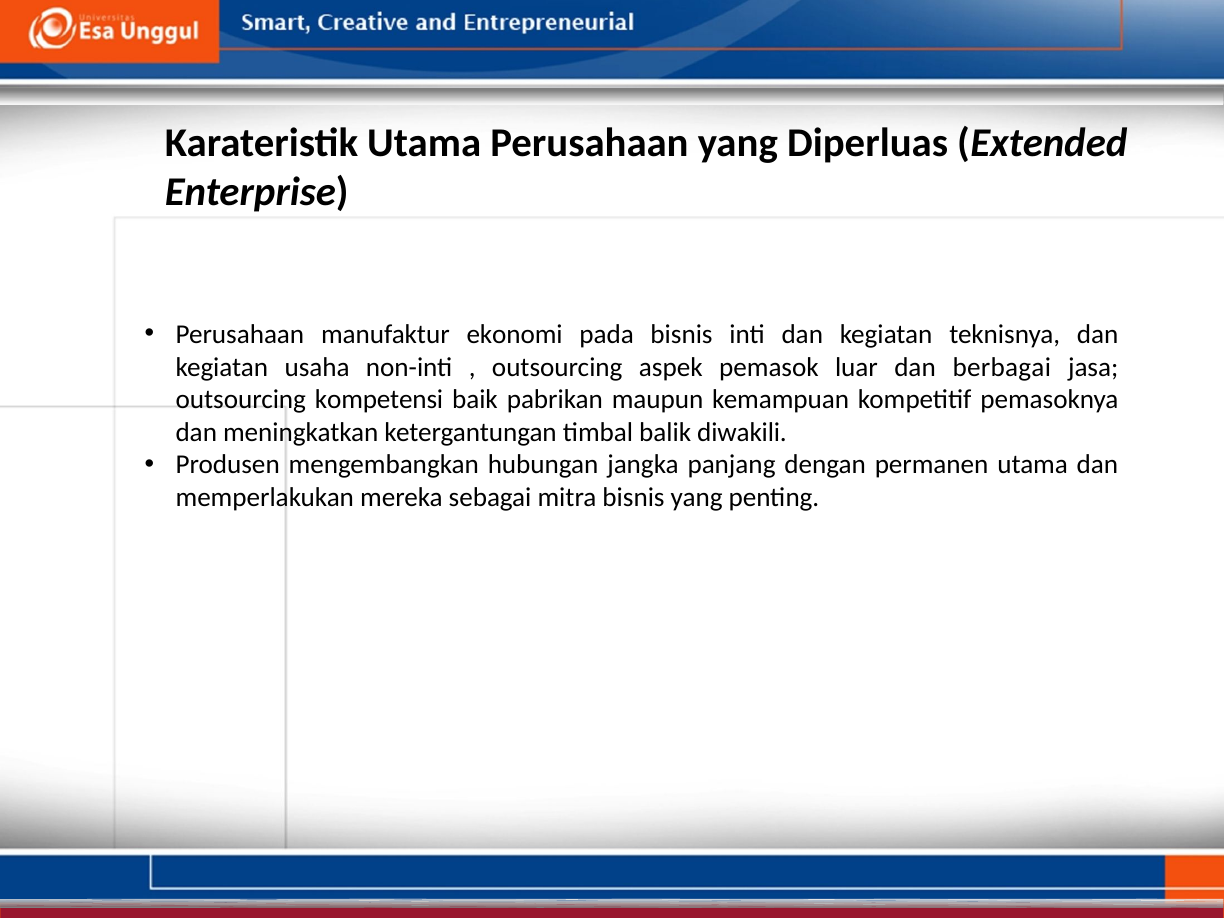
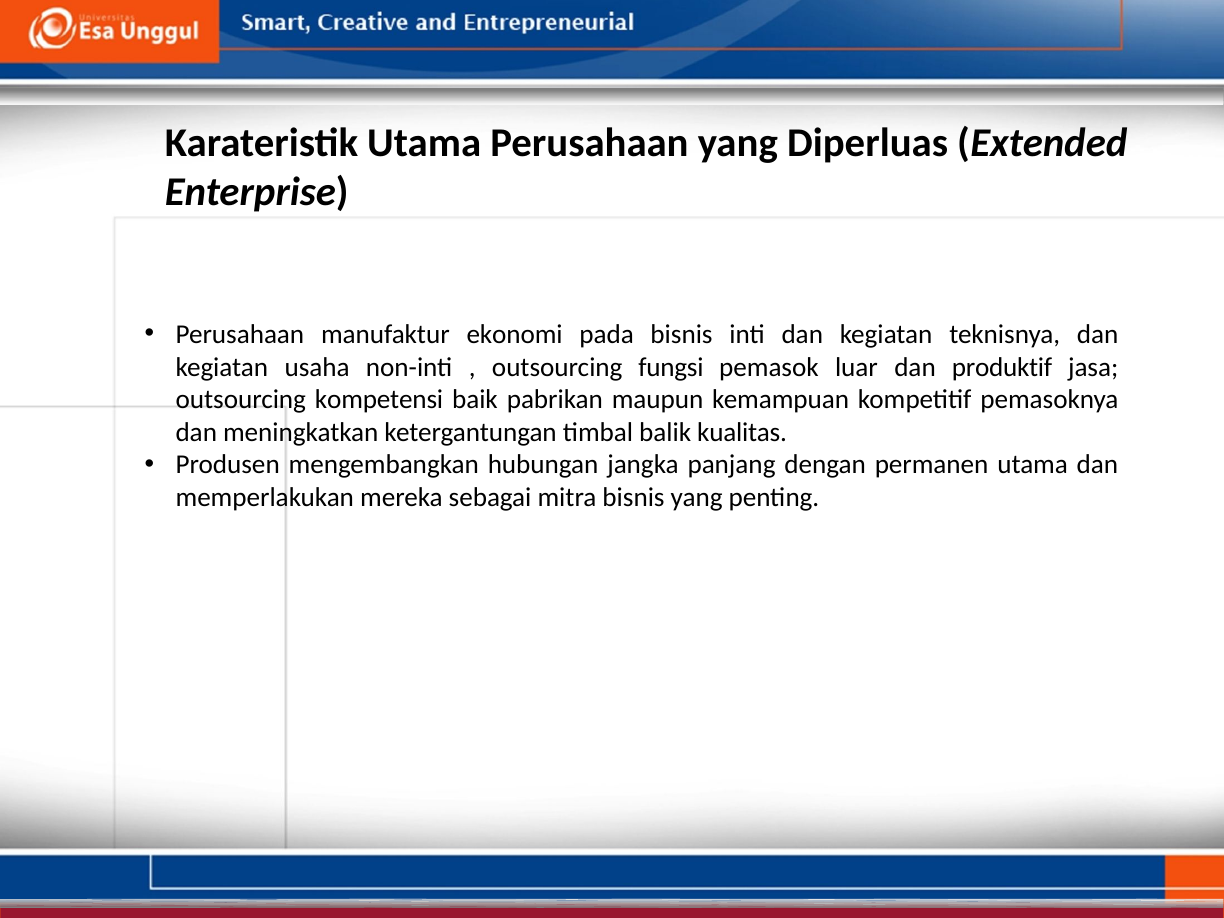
aspek: aspek -> fungsi
berbagai: berbagai -> produktif
diwakili: diwakili -> kualitas
